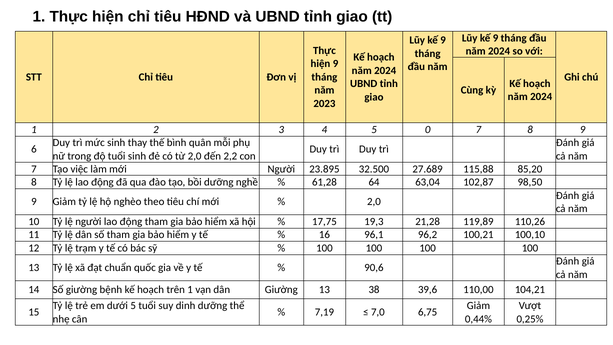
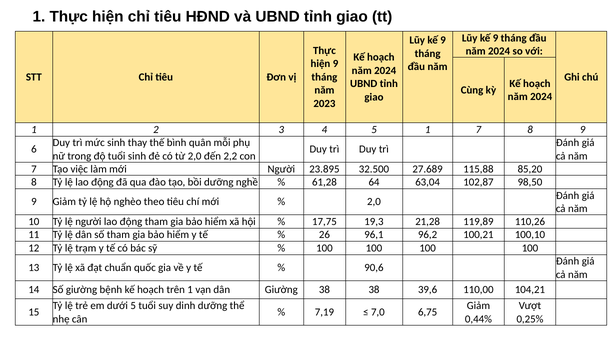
5 0: 0 -> 1
16: 16 -> 26
Giường 13: 13 -> 38
